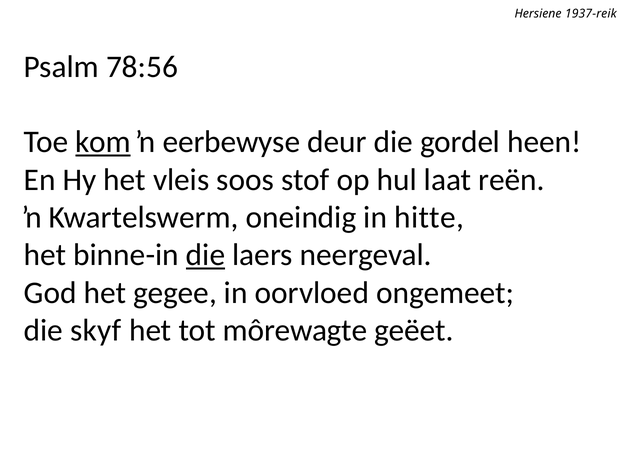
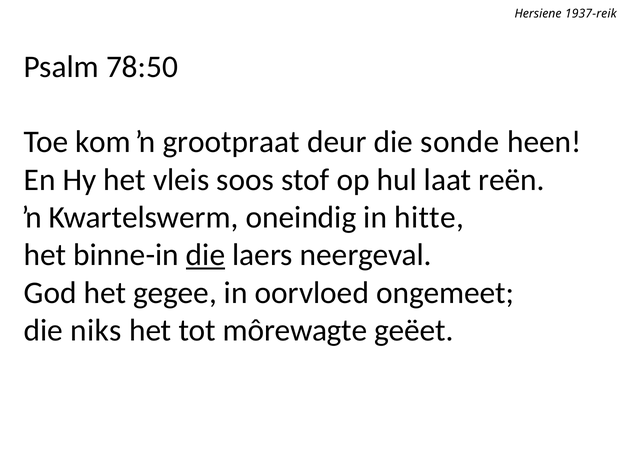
78:56: 78:56 -> 78:50
kom underline: present -> none
eerbewyse: eerbewyse -> grootpraat
gordel: gordel -> sonde
skyf: skyf -> niks
